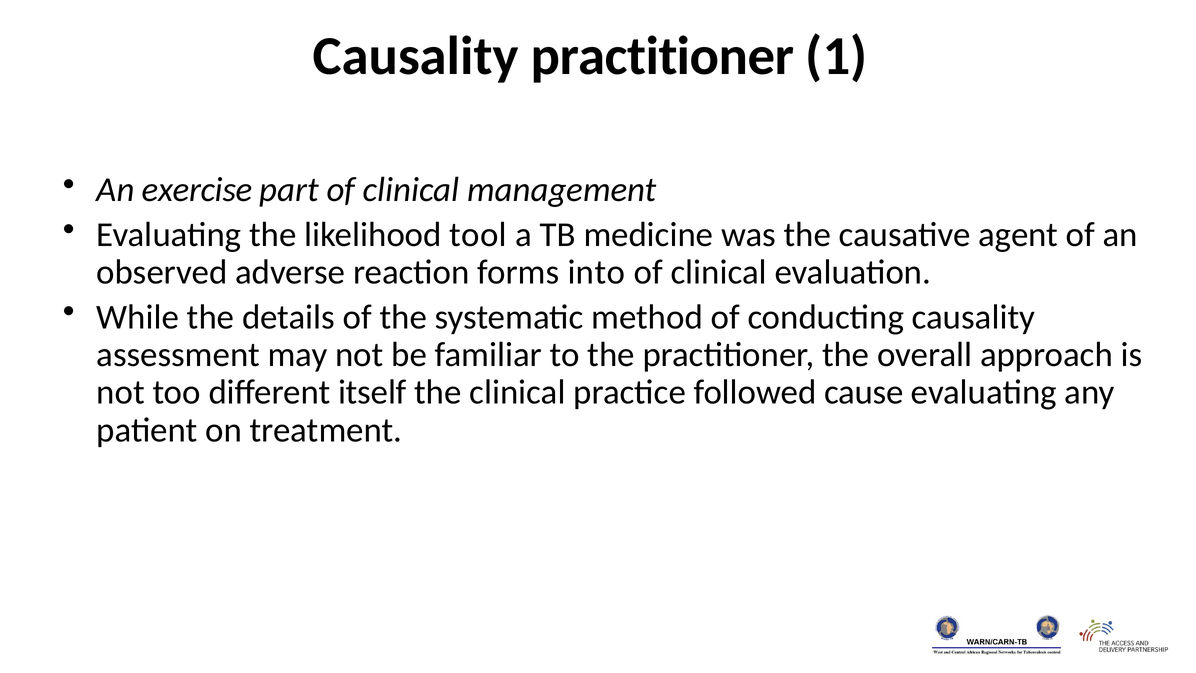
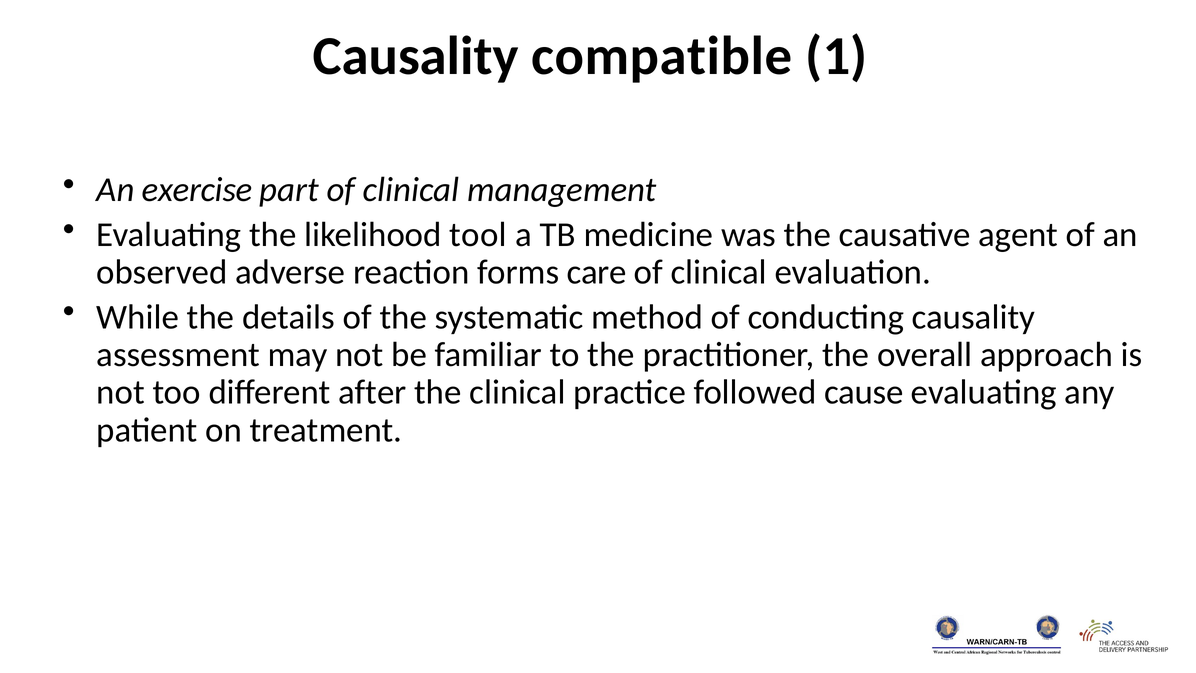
Causality practitioner: practitioner -> compatible
into: into -> care
itself: itself -> after
